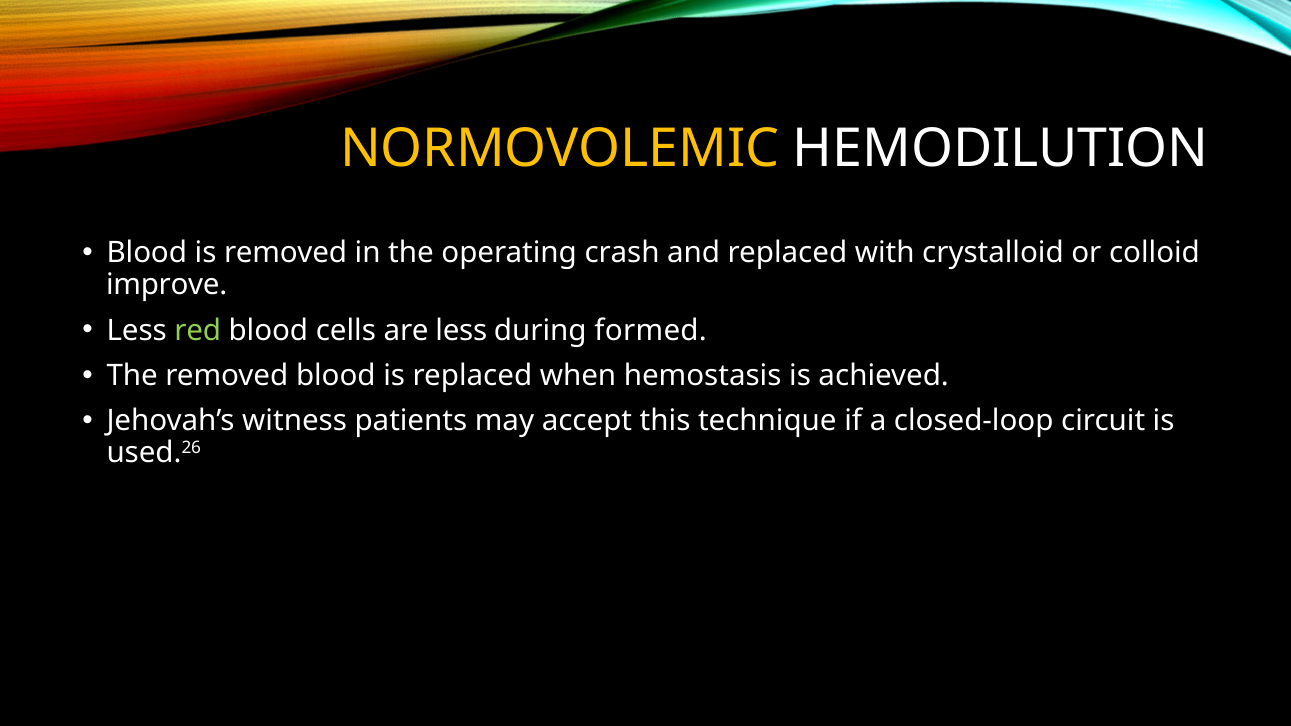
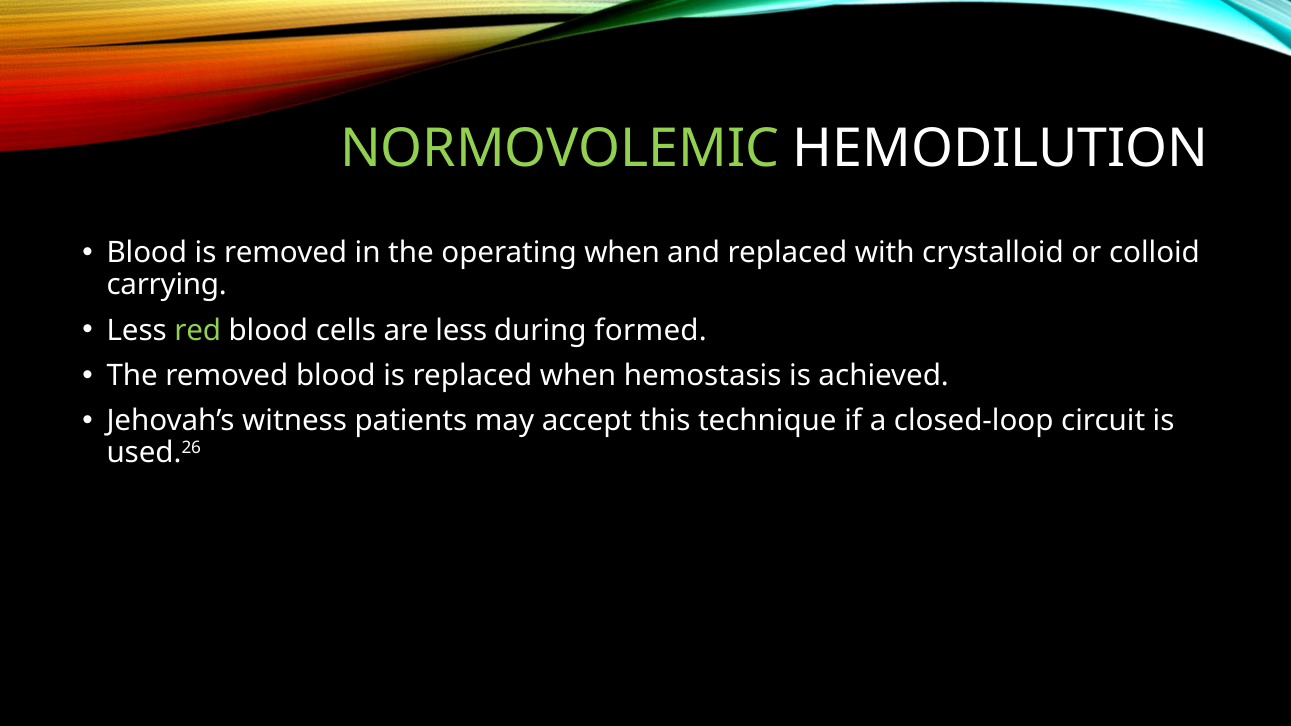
NORMOVOLEMIC colour: yellow -> light green
operating crash: crash -> when
improve: improve -> carrying
